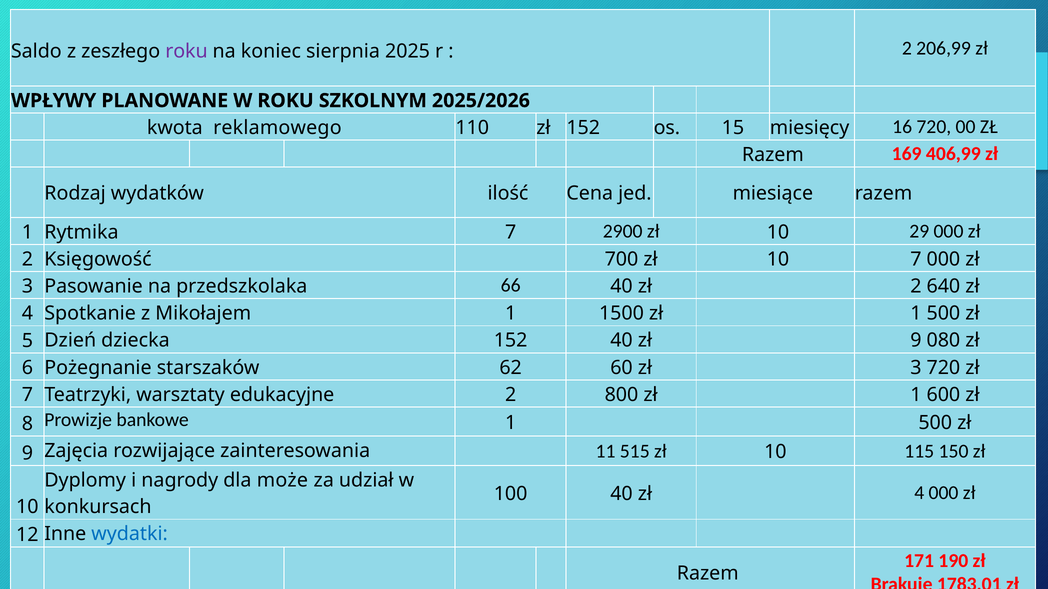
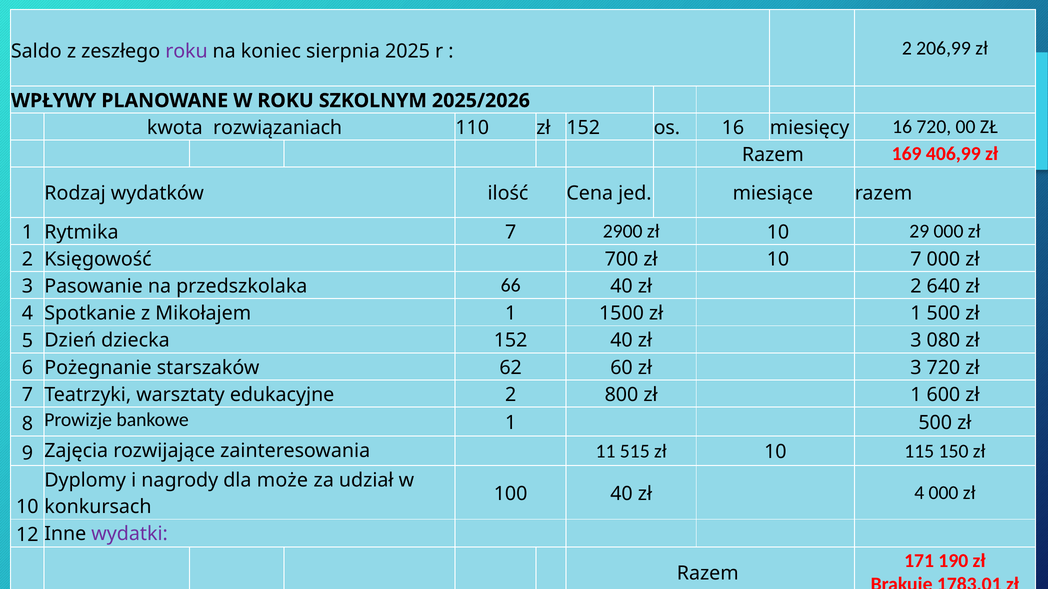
reklamowego: reklamowego -> rozwiązaniach
os 15: 15 -> 16
40 zł 9: 9 -> 3
wydatki colour: blue -> purple
